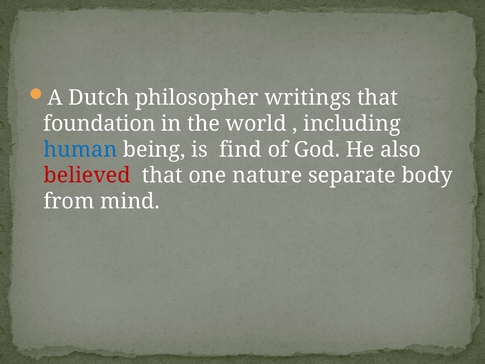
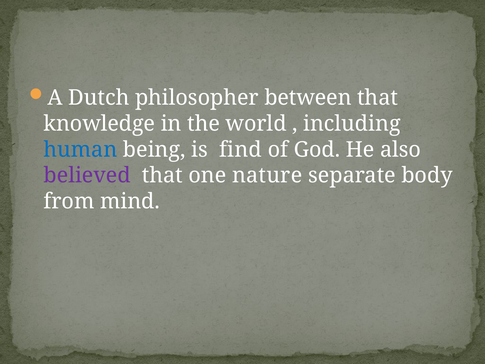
writings: writings -> between
foundation: foundation -> knowledge
believed colour: red -> purple
